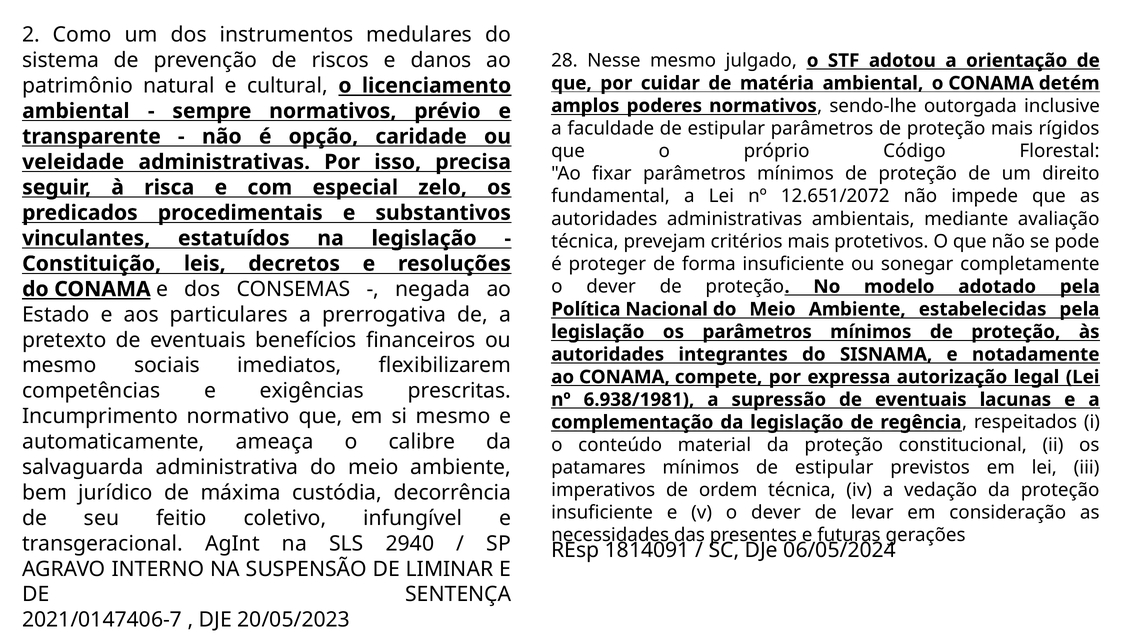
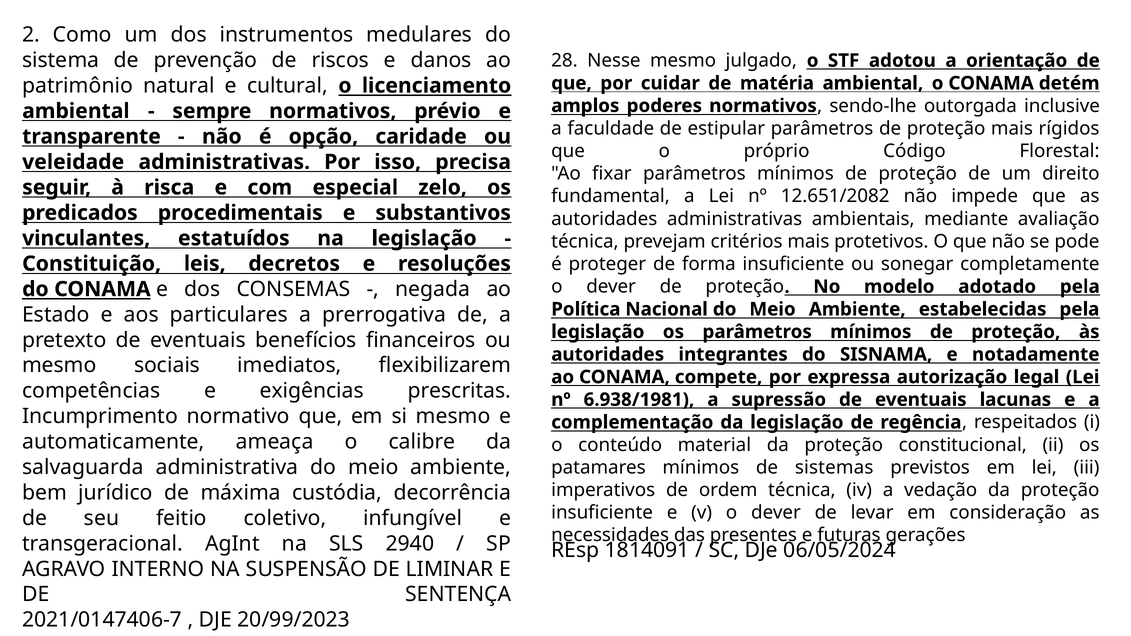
12.651/2072: 12.651/2072 -> 12.651/2082
mínimos de estipular: estipular -> sistemas
20/05/2023: 20/05/2023 -> 20/99/2023
